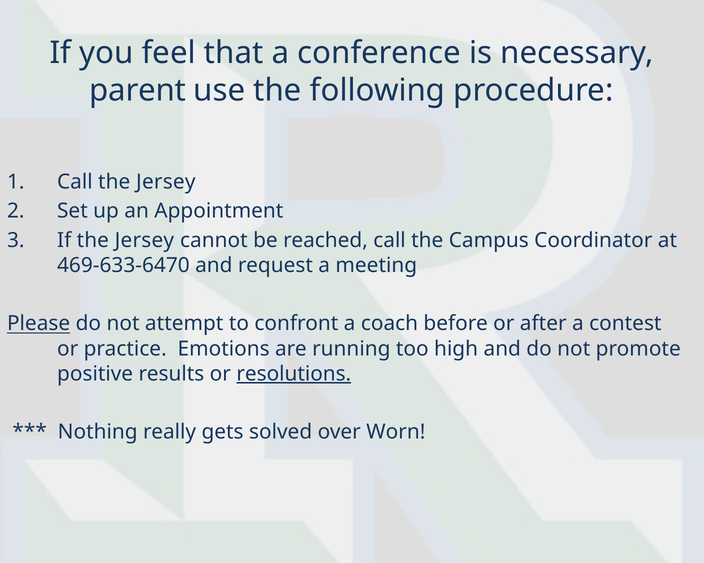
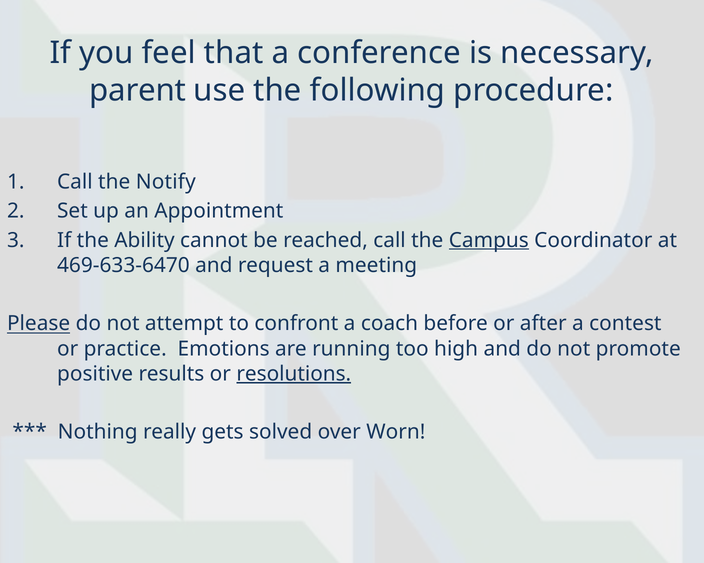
Call the Jersey: Jersey -> Notify
If the Jersey: Jersey -> Ability
Campus underline: none -> present
